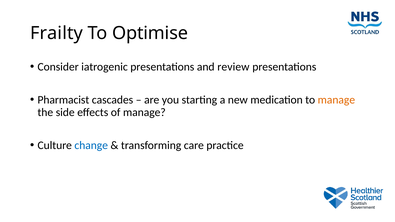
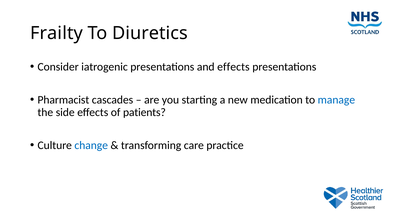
Optimise: Optimise -> Diuretics
and review: review -> effects
manage at (336, 100) colour: orange -> blue
of manage: manage -> patients
